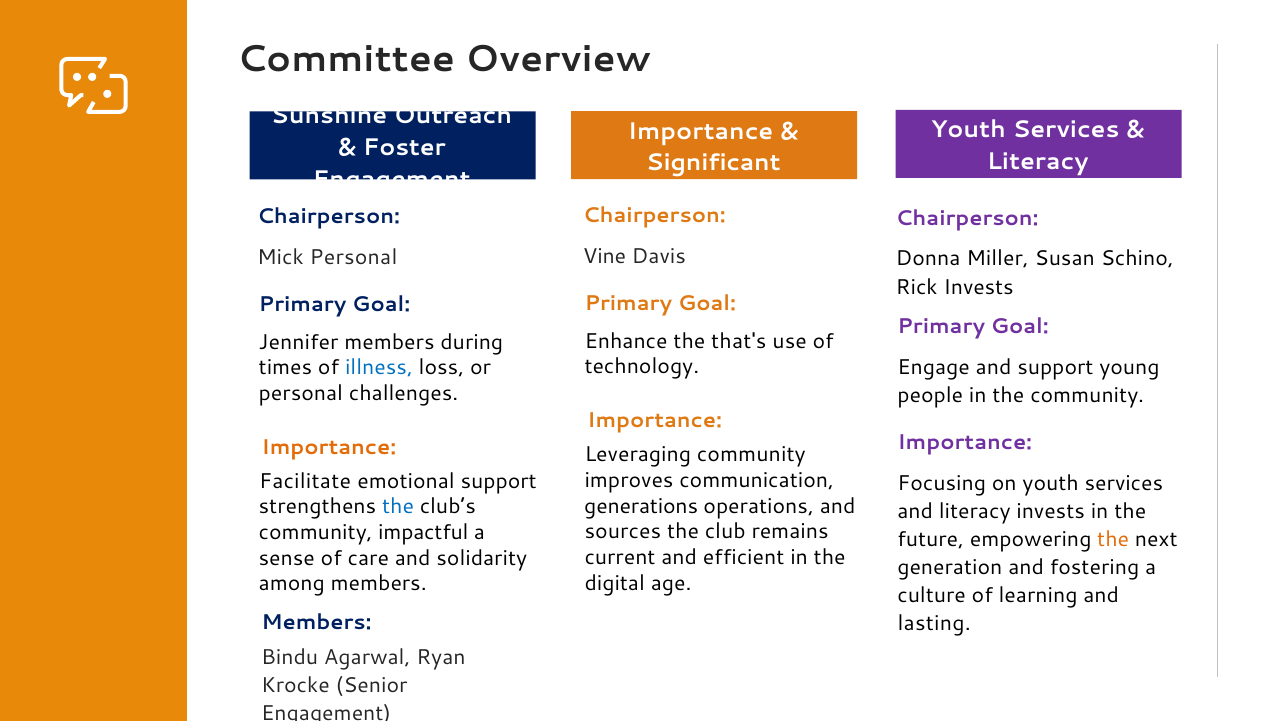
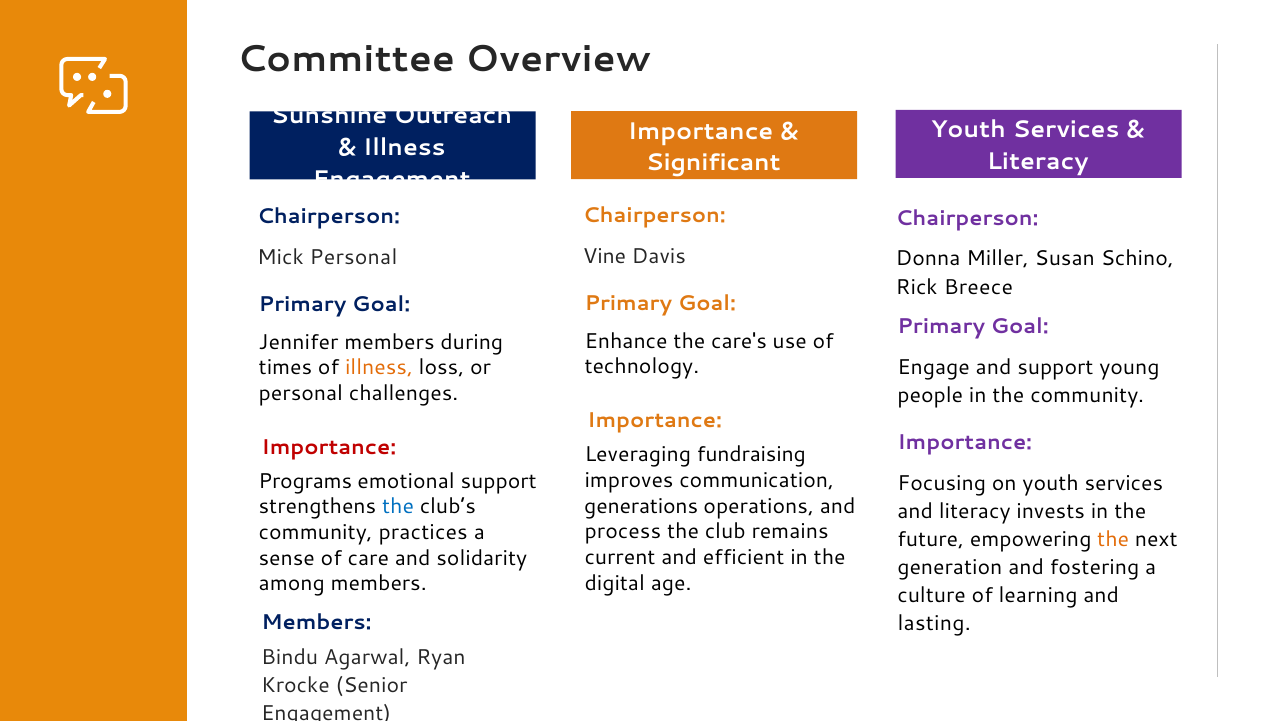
Foster at (404, 147): Foster -> Illness
Rick Invests: Invests -> Breece
that's: that's -> care's
illness at (379, 368) colour: blue -> orange
Importance at (329, 448) colour: orange -> red
Leveraging community: community -> fundraising
Facilitate: Facilitate -> Programs
sources: sources -> process
impactful: impactful -> practices
